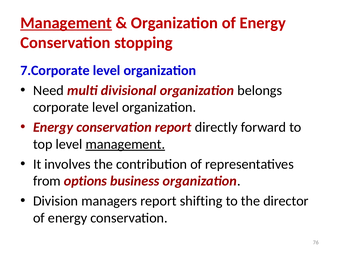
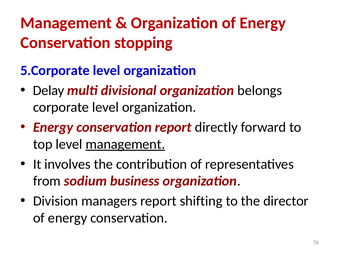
Management at (66, 23) underline: present -> none
7.Corporate: 7.Corporate -> 5.Corporate
Need: Need -> Delay
options: options -> sodium
